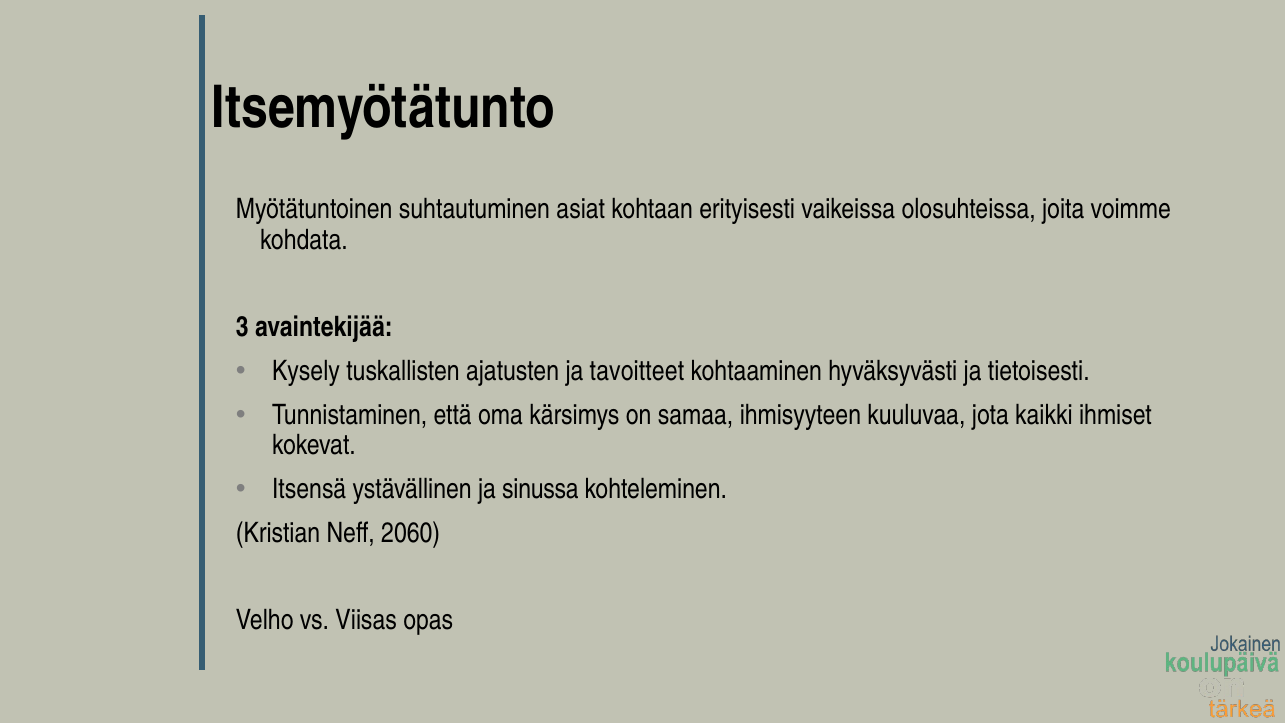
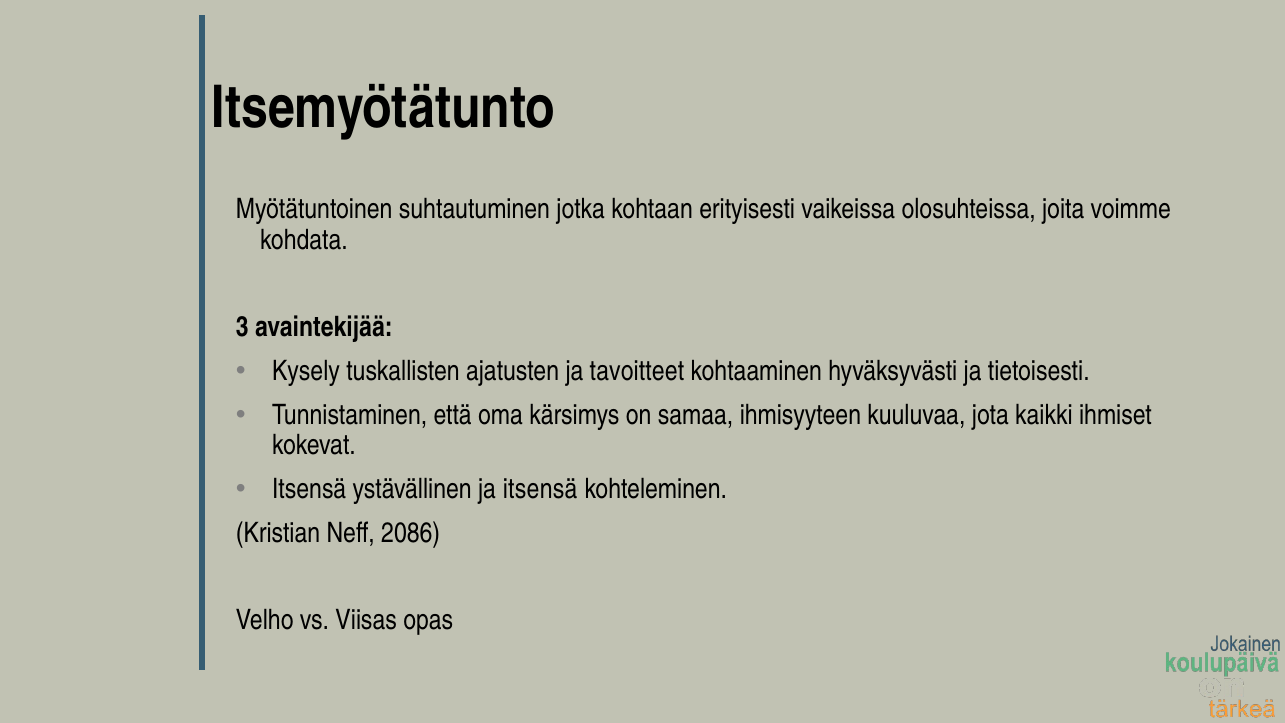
asiat: asiat -> jotka
ja sinussa: sinussa -> itsensä
2060: 2060 -> 2086
